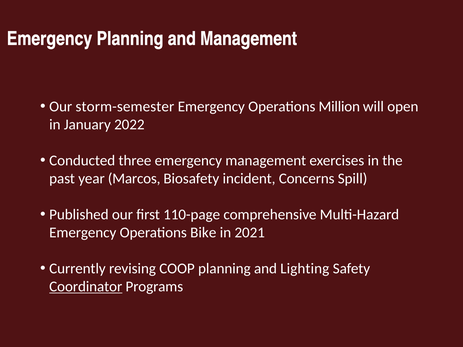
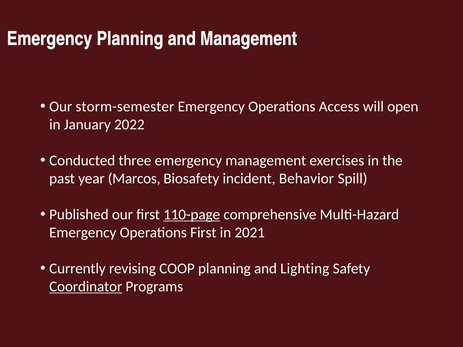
Million: Million -> Access
Concerns: Concerns -> Behavior
110-page underline: none -> present
Operations Bike: Bike -> First
